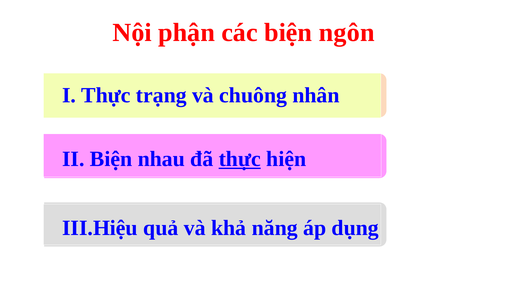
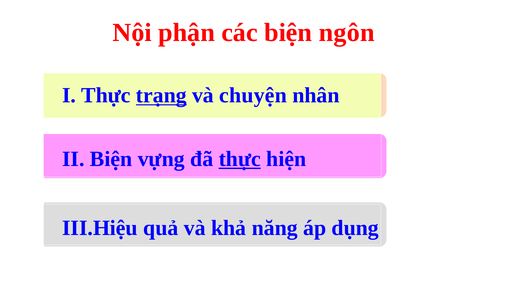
trạng underline: none -> present
chuông: chuông -> chuyện
nhau: nhau -> vựng
